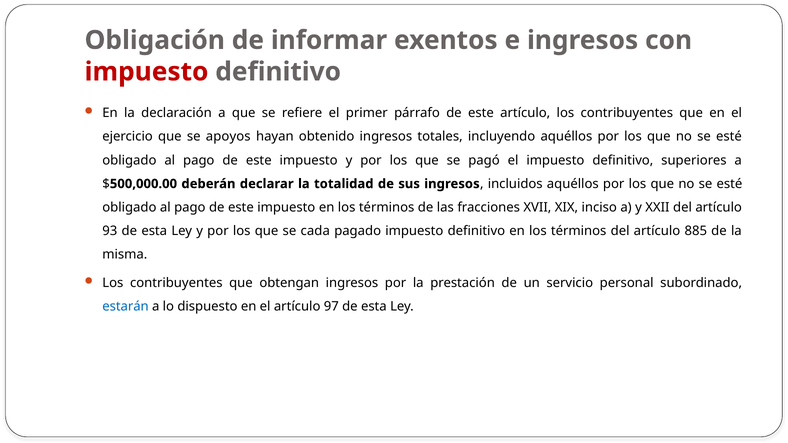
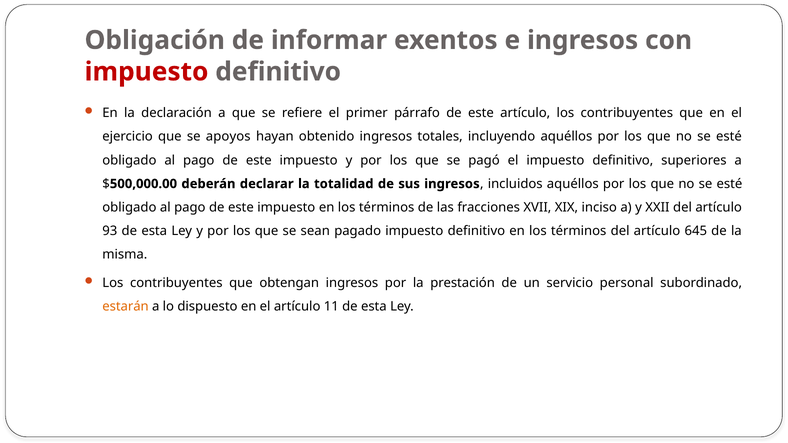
cada: cada -> sean
885: 885 -> 645
estarán colour: blue -> orange
97: 97 -> 11
